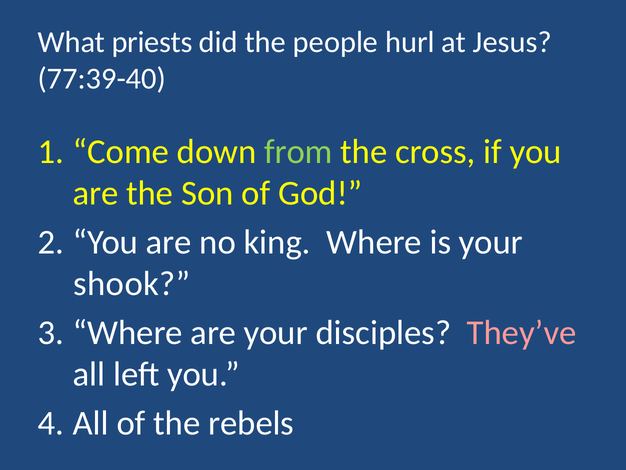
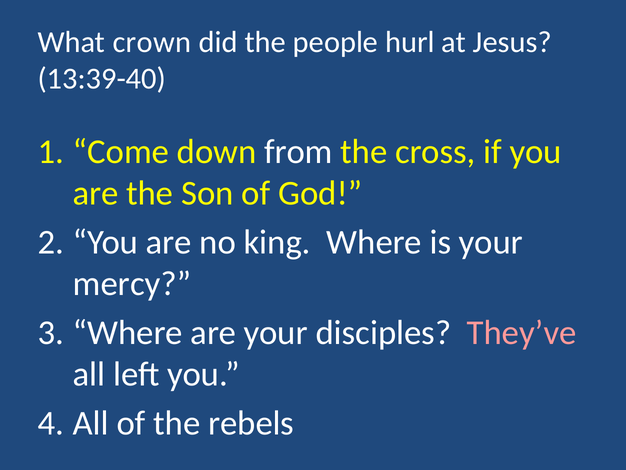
priests: priests -> crown
77:39-40: 77:39-40 -> 13:39-40
from colour: light green -> white
shook: shook -> mercy
